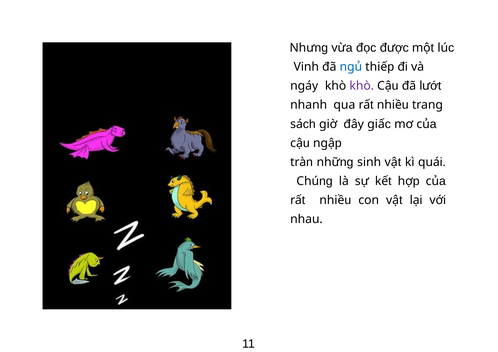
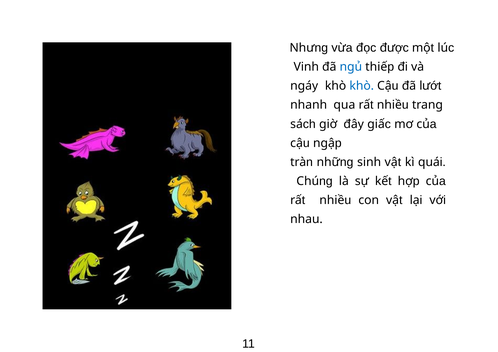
khò at (362, 86) colour: purple -> blue
